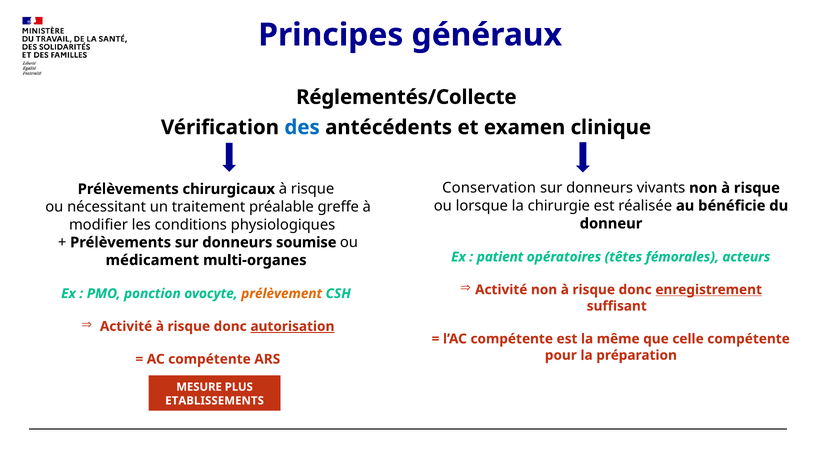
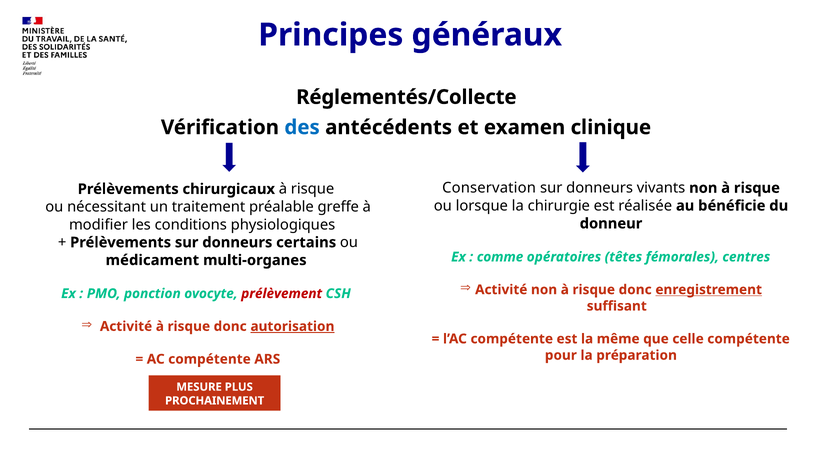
soumise: soumise -> certains
patient: patient -> comme
acteurs: acteurs -> centres
prélèvement colour: orange -> red
ETABLISSEMENTS: ETABLISSEMENTS -> PROCHAINEMENT
